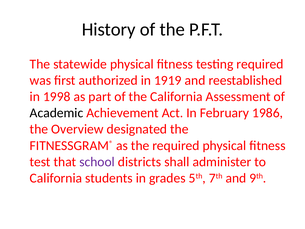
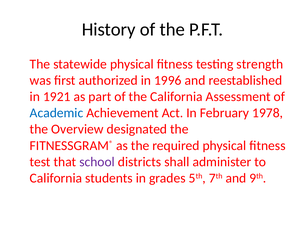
testing required: required -> strength
1919: 1919 -> 1996
1998: 1998 -> 1921
Academic colour: black -> blue
1986: 1986 -> 1978
